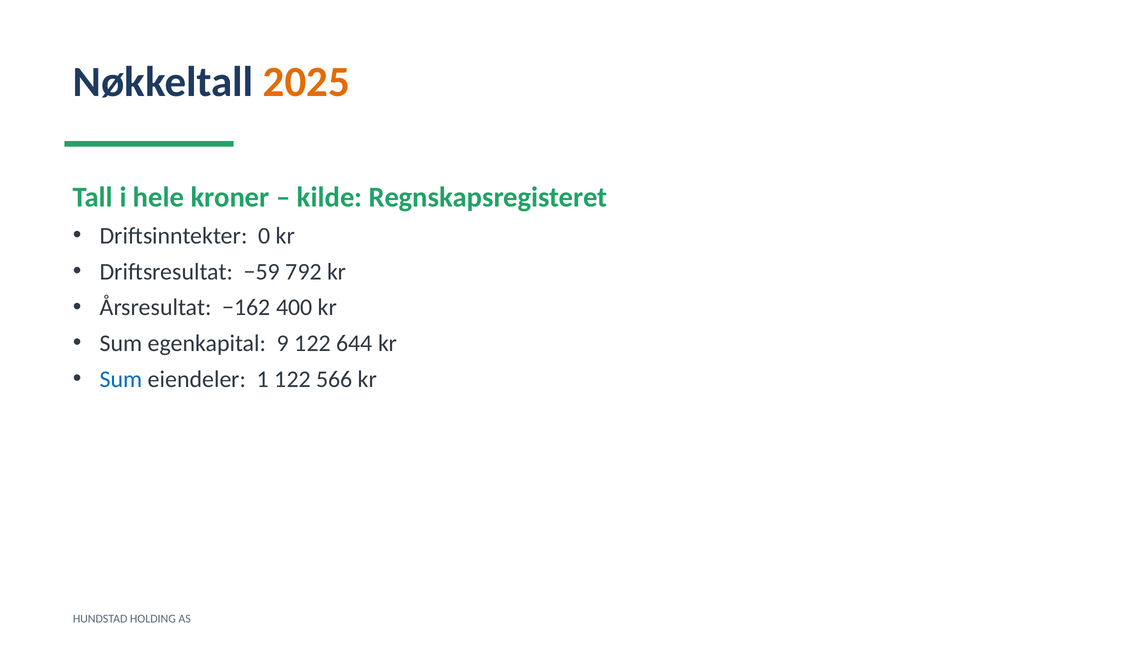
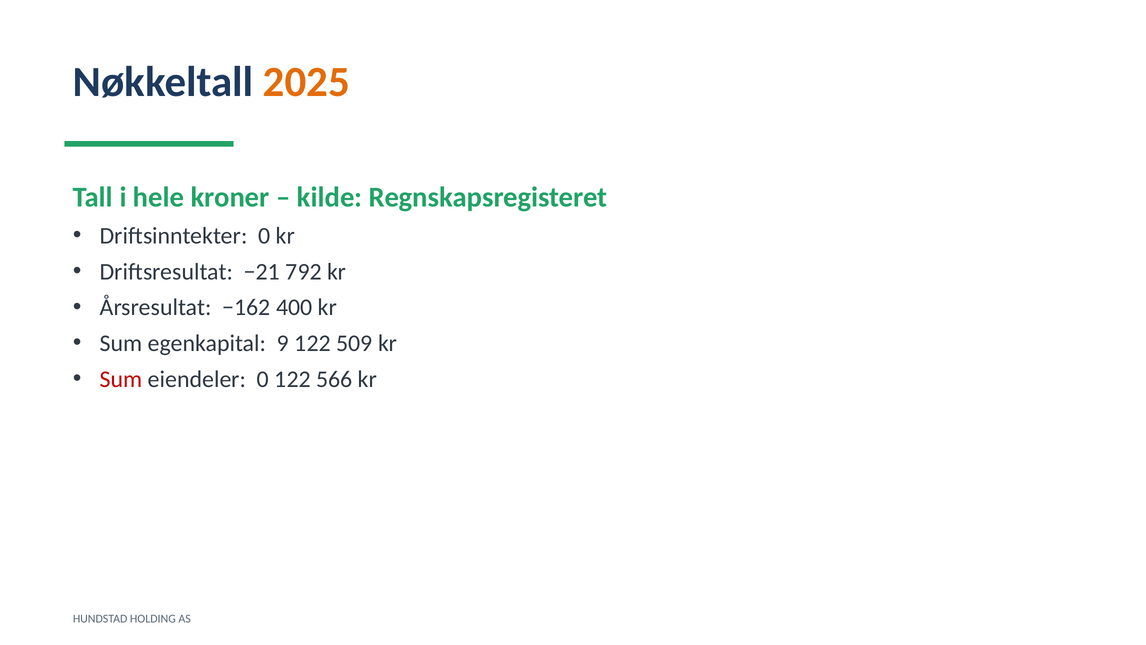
−59: −59 -> −21
644: 644 -> 509
Sum at (121, 379) colour: blue -> red
eiendeler 1: 1 -> 0
